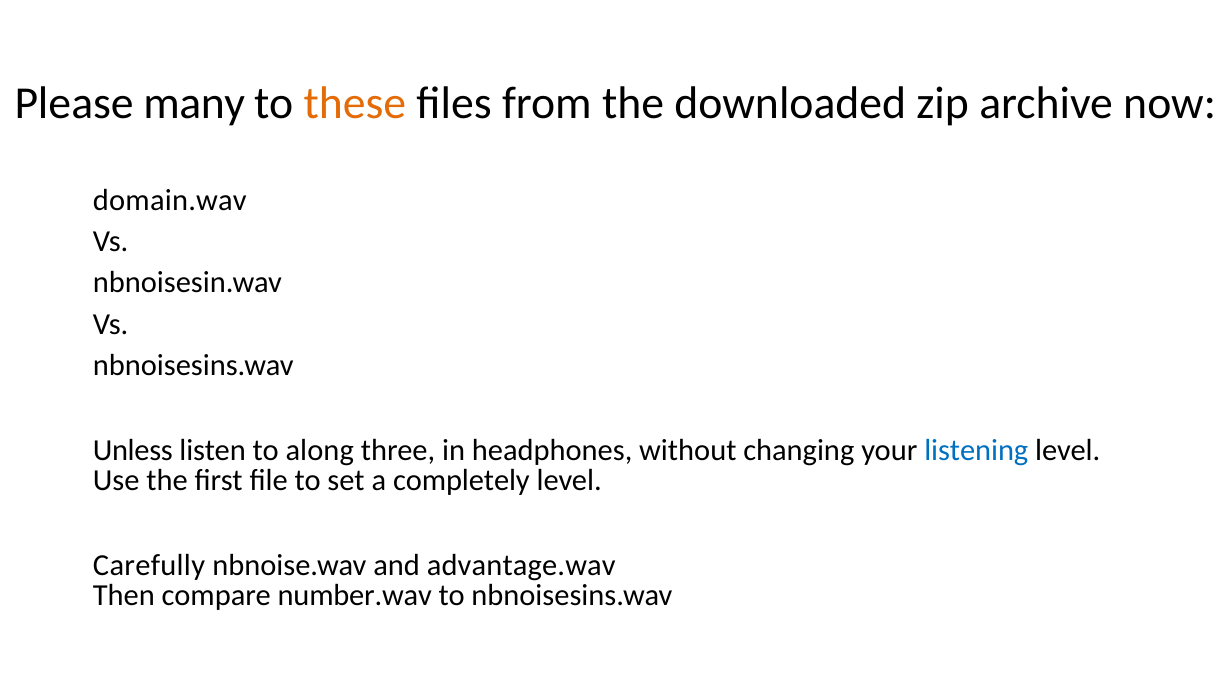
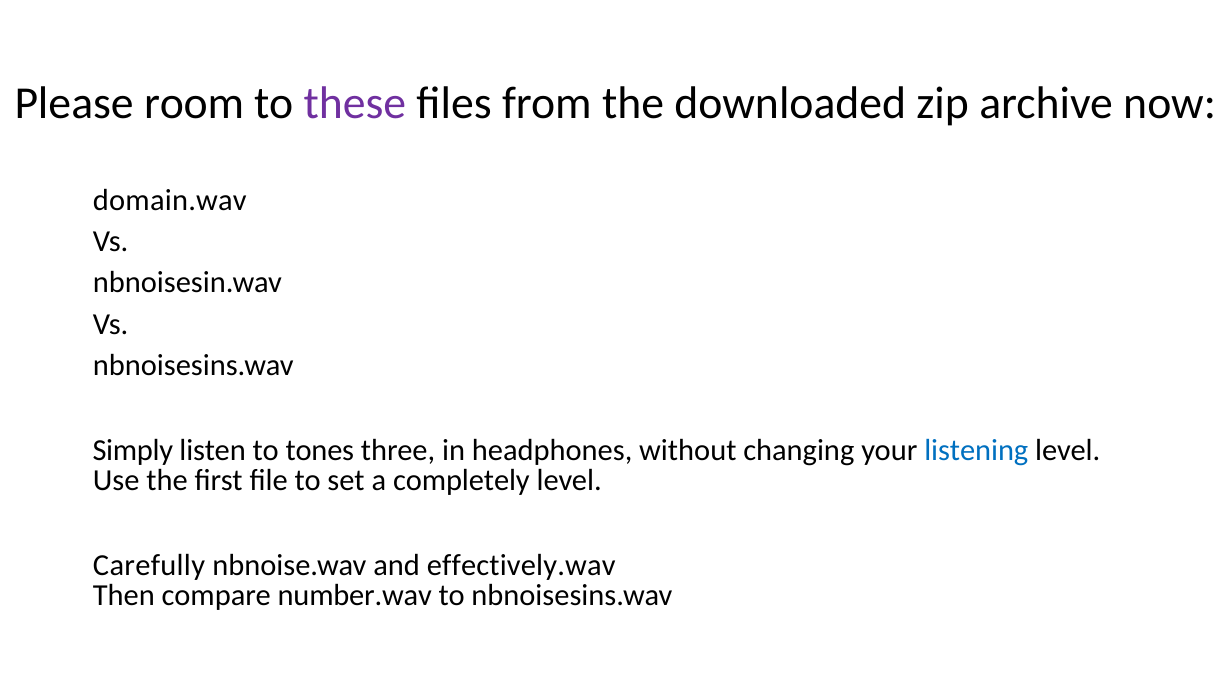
many: many -> room
these colour: orange -> purple
Unless: Unless -> Simply
along: along -> tones
advantage.wav: advantage.wav -> effectively.wav
